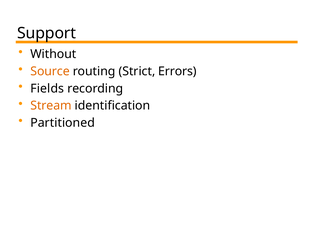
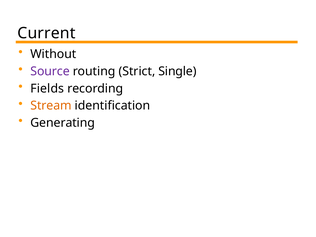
Support: Support -> Current
Source colour: orange -> purple
Errors: Errors -> Single
Partitioned: Partitioned -> Generating
